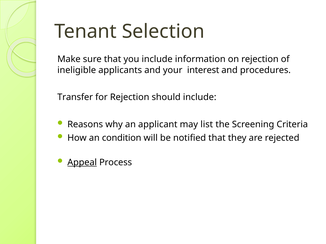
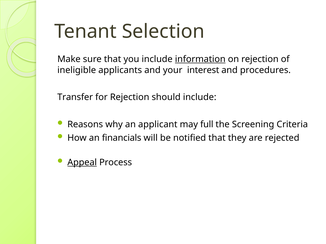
information underline: none -> present
list: list -> full
condition: condition -> financials
